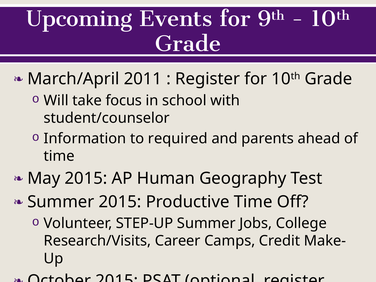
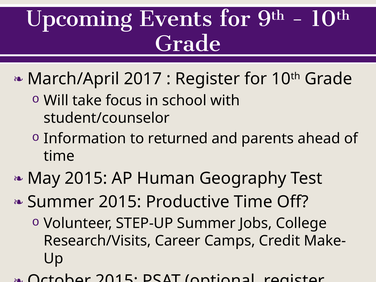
2011: 2011 -> 2017
required: required -> returned
